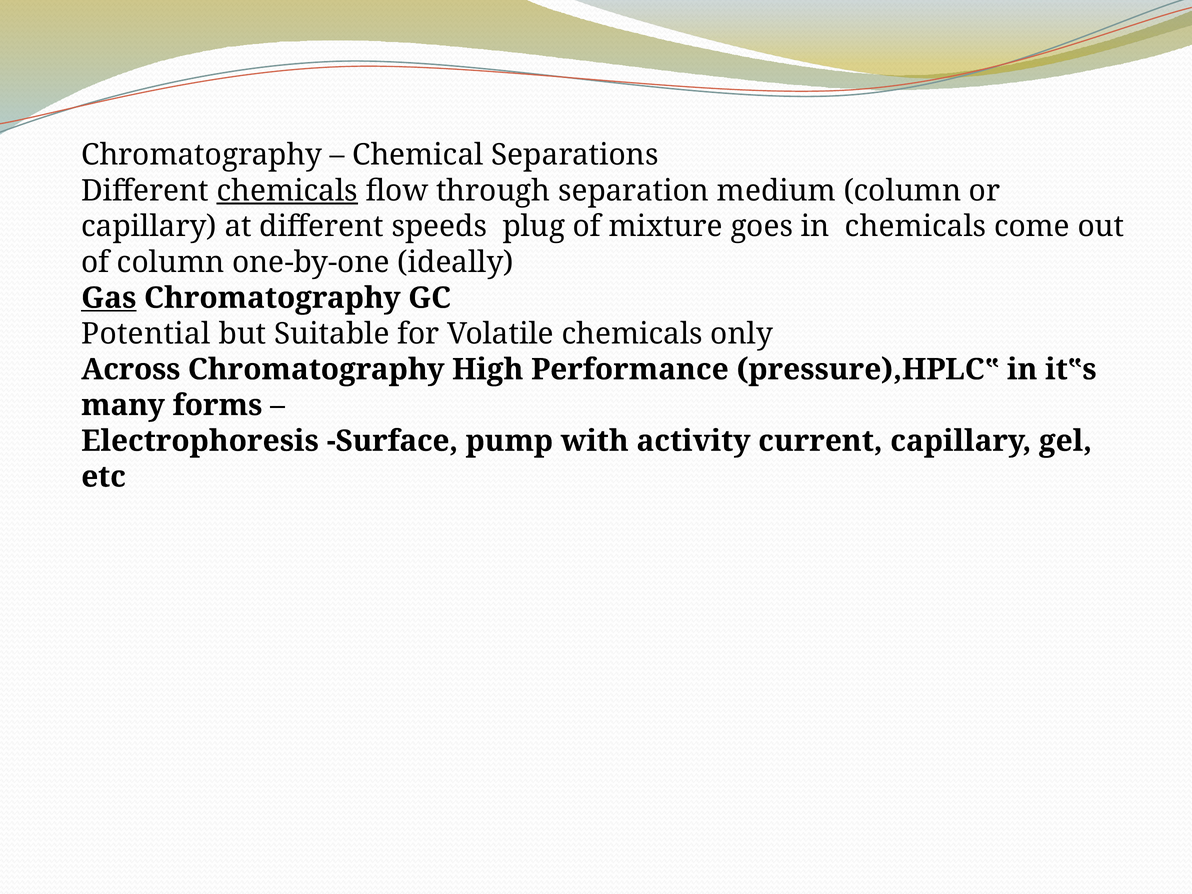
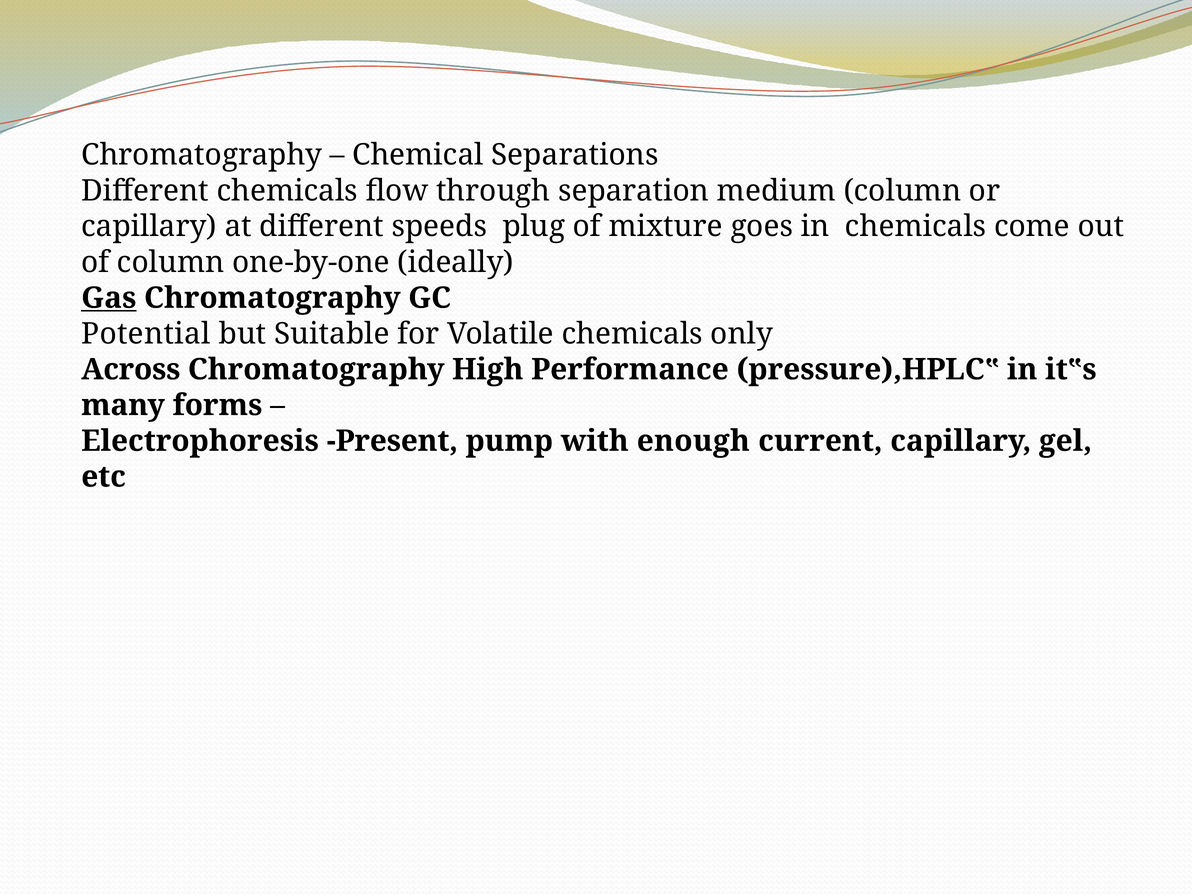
chemicals at (287, 191) underline: present -> none
Surface: Surface -> Present
activity: activity -> enough
